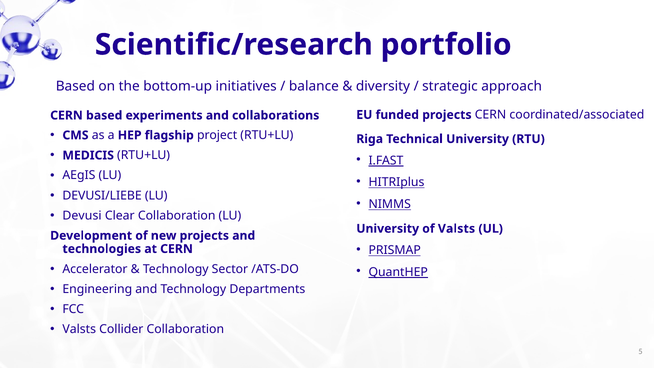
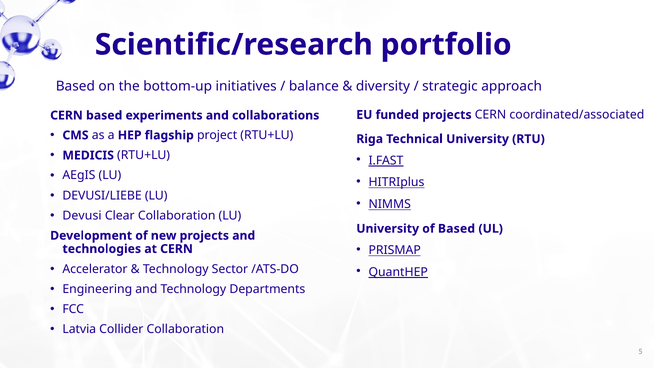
of Valsts: Valsts -> Based
Valsts at (79, 329): Valsts -> Latvia
